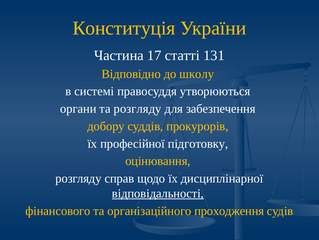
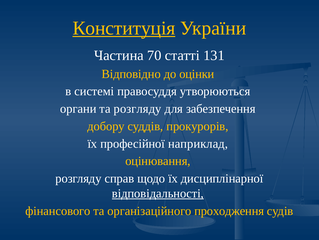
Конституція underline: none -> present
17: 17 -> 70
школу: школу -> оцінки
підготовку: підготовку -> наприклад
